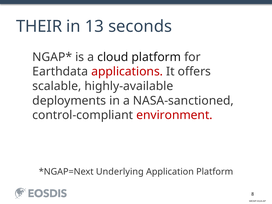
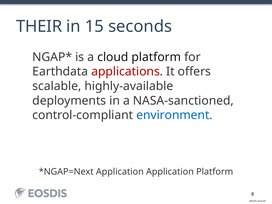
13: 13 -> 15
environment colour: red -> blue
Underlying at (120, 172): Underlying -> Application
